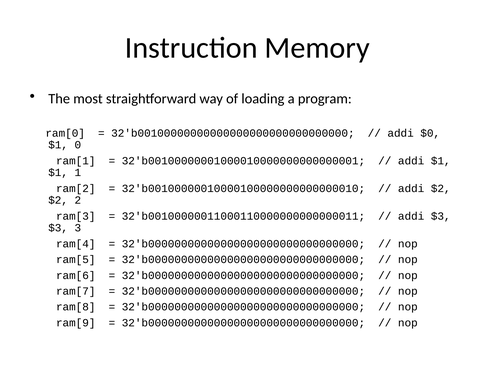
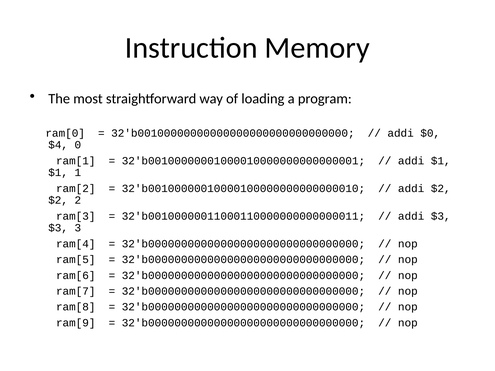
$1 at (58, 145): $1 -> $4
